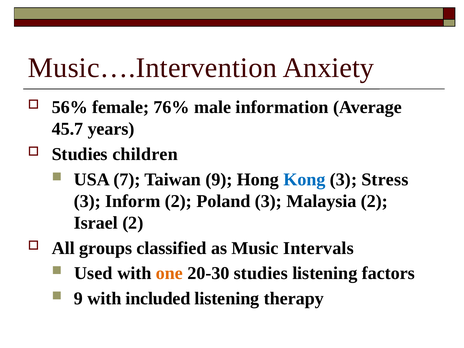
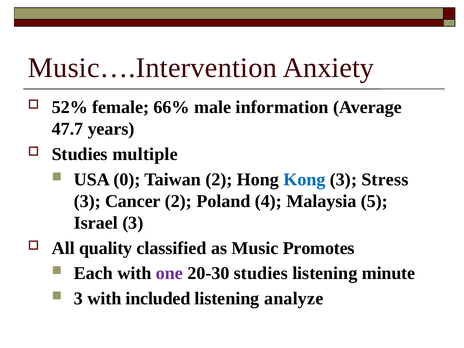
56%: 56% -> 52%
76%: 76% -> 66%
45.7: 45.7 -> 47.7
children: children -> multiple
7: 7 -> 0
Taiwan 9: 9 -> 2
Inform: Inform -> Cancer
Poland 3: 3 -> 4
Malaysia 2: 2 -> 5
Israel 2: 2 -> 3
groups: groups -> quality
Intervals: Intervals -> Promotes
Used: Used -> Each
one colour: orange -> purple
factors: factors -> minute
9 at (78, 299): 9 -> 3
therapy: therapy -> analyze
